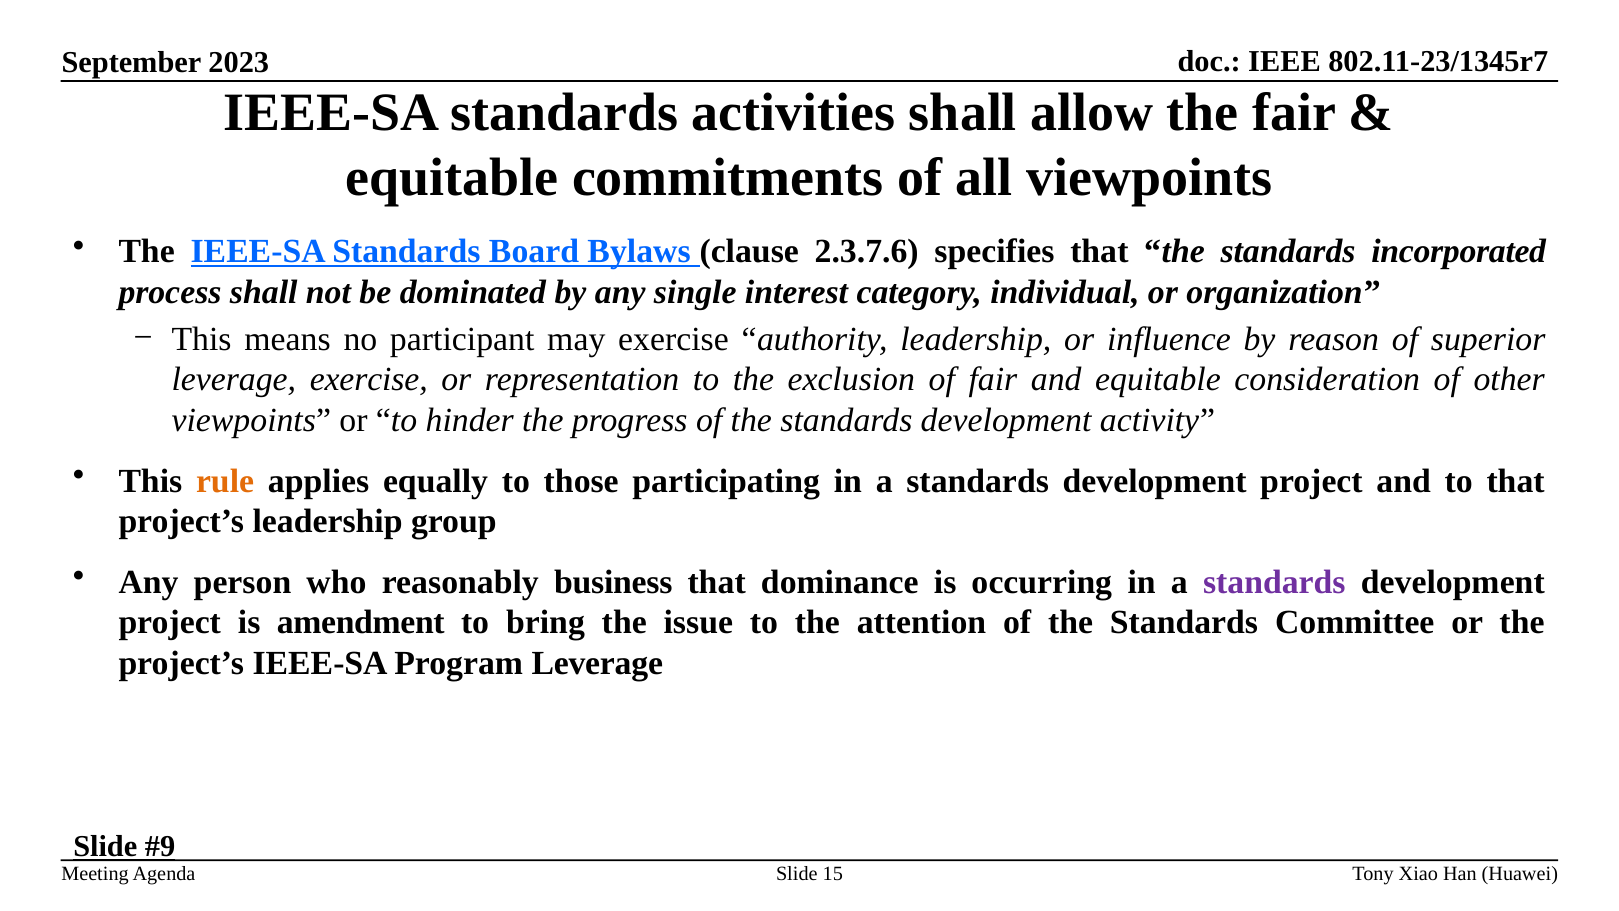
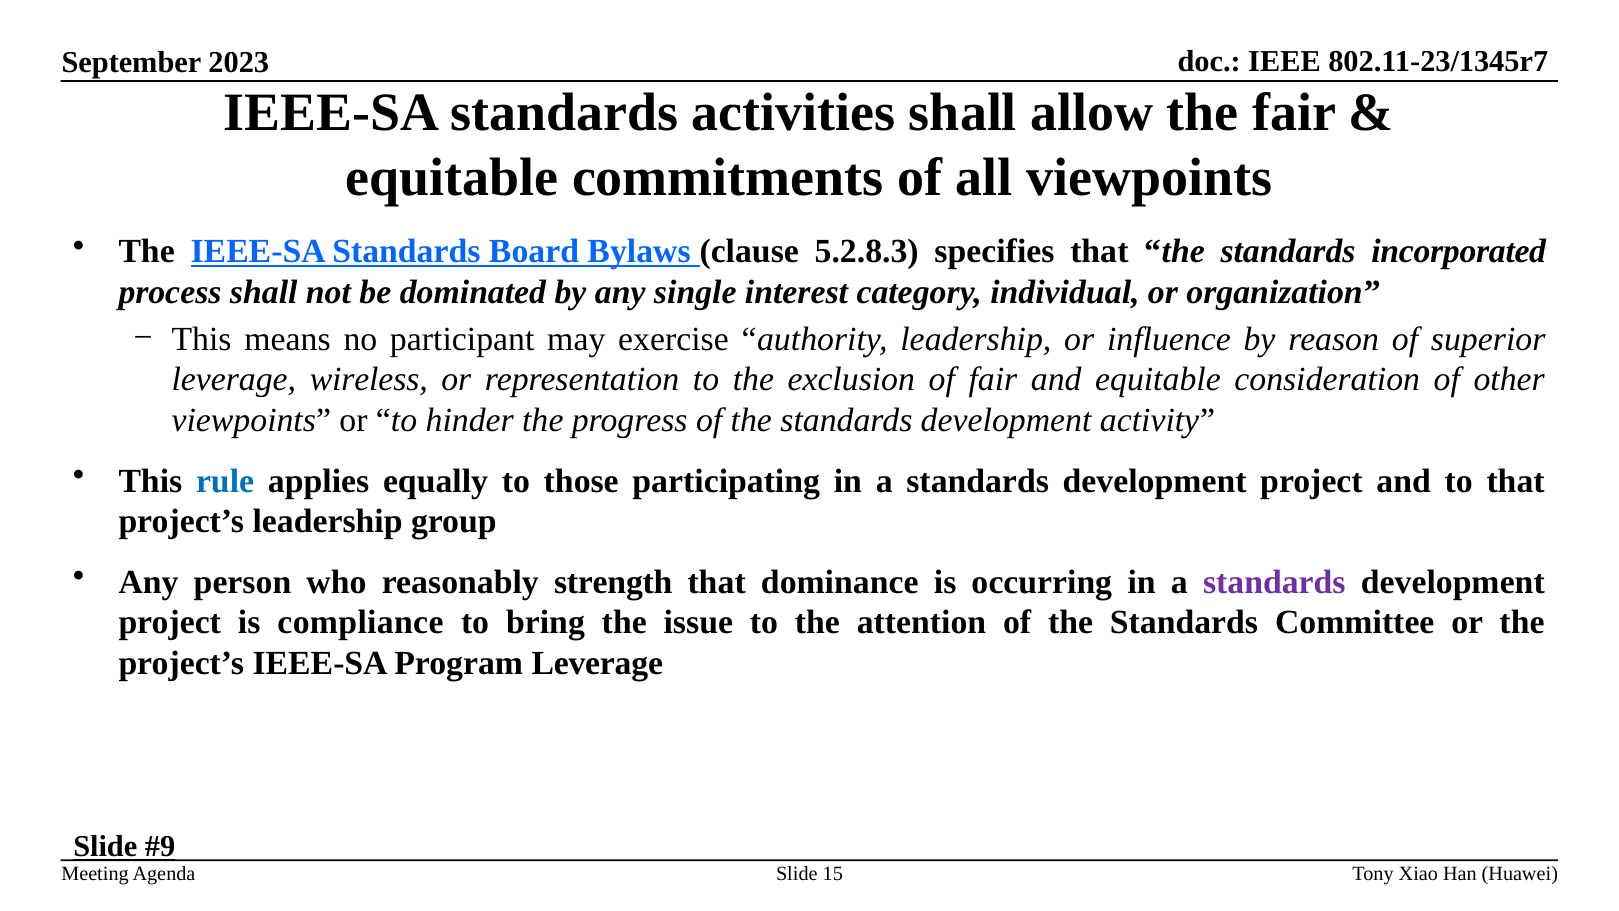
2.3.7.6: 2.3.7.6 -> 5.2.8.3
leverage exercise: exercise -> wireless
rule colour: orange -> blue
business: business -> strength
amendment: amendment -> compliance
